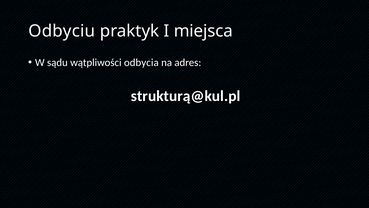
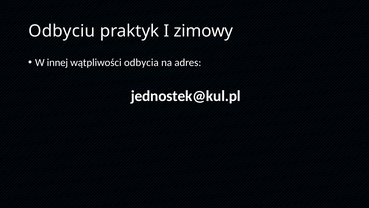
miejsca: miejsca -> zimowy
sądu: sądu -> innej
strukturą@kul.pl: strukturą@kul.pl -> jednostek@kul.pl
